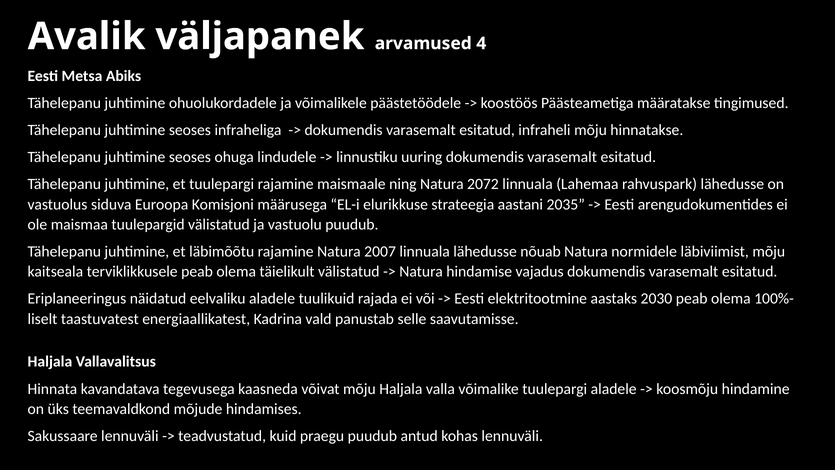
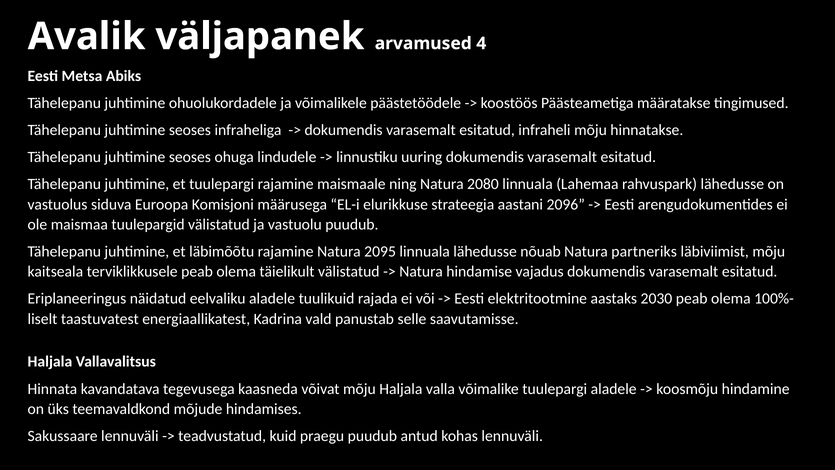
2072: 2072 -> 2080
2035: 2035 -> 2096
2007: 2007 -> 2095
normidele: normidele -> partneriks
